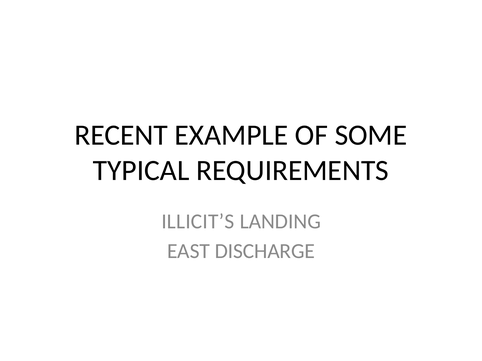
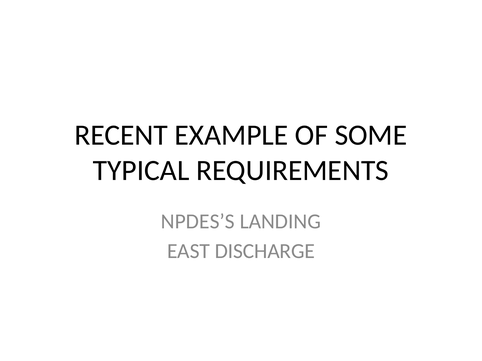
ILLICIT’S: ILLICIT’S -> NPDES’S
